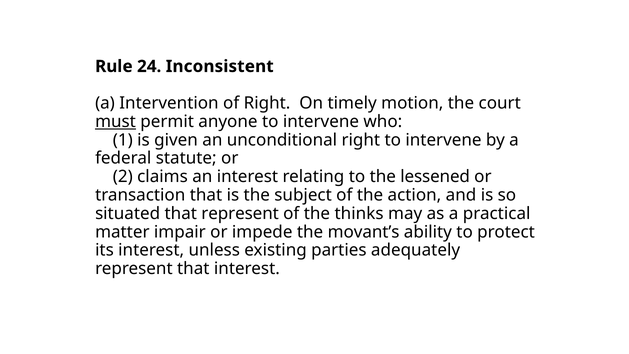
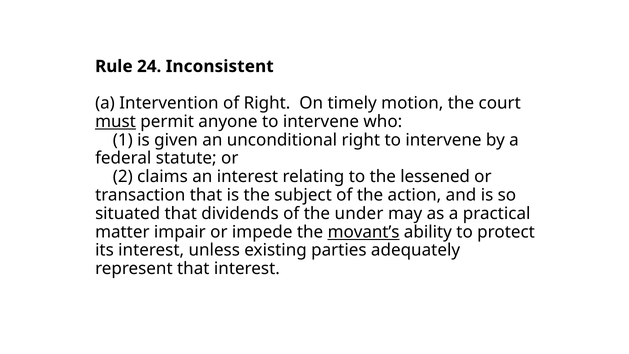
that represent: represent -> dividends
thinks: thinks -> under
movant’s underline: none -> present
